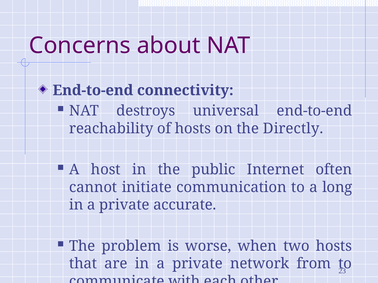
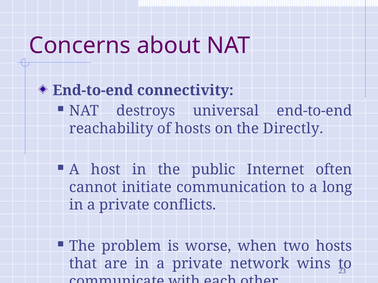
accurate: accurate -> conflicts
from: from -> wins
